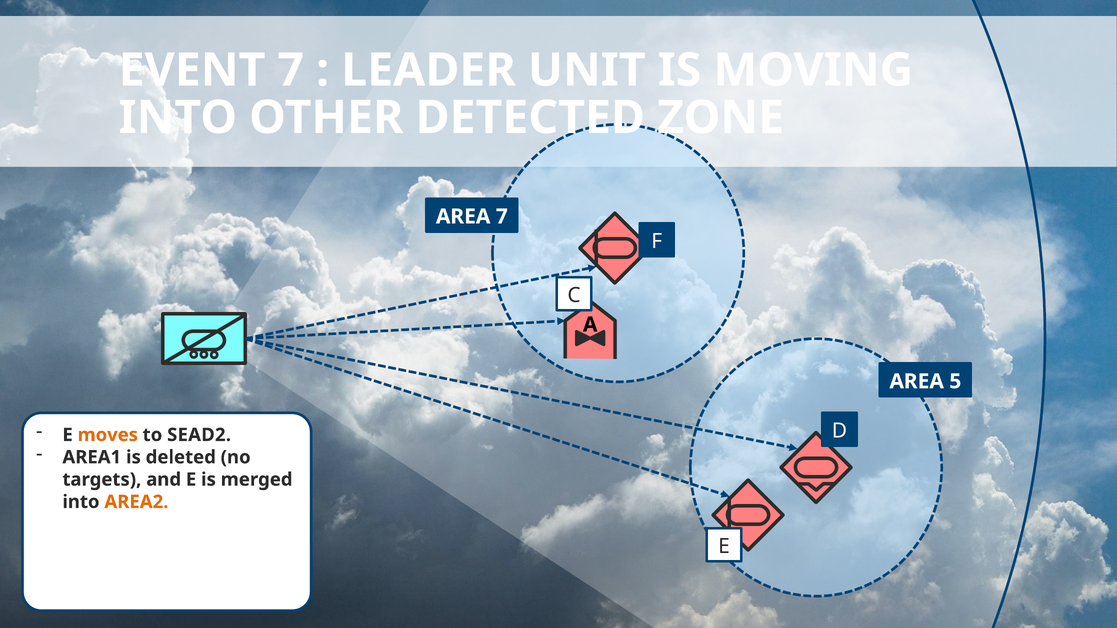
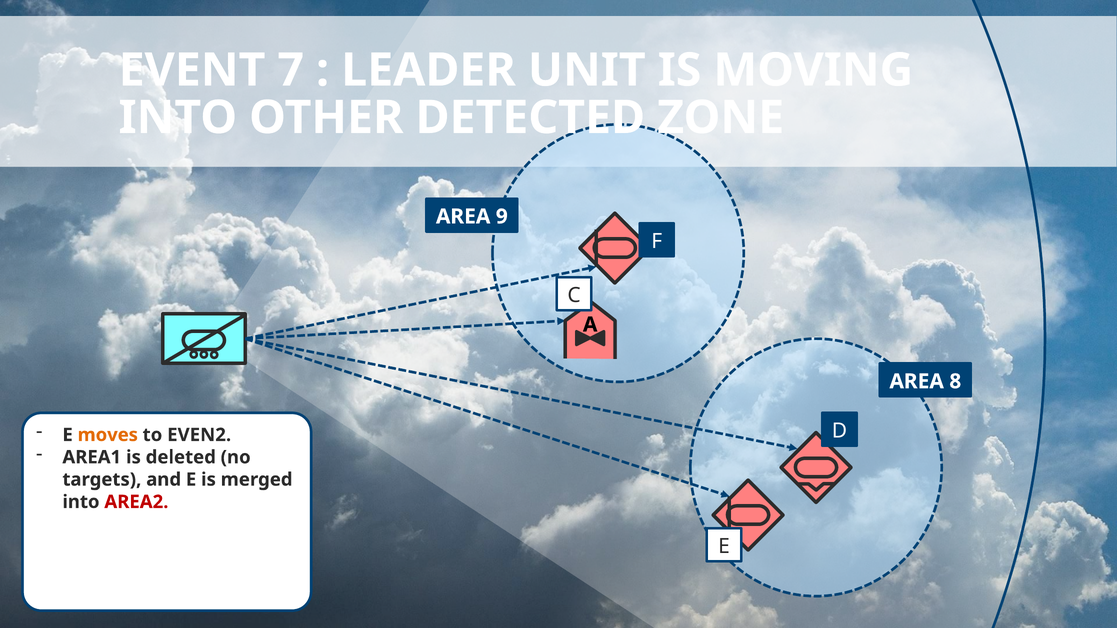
AREA 7: 7 -> 9
5: 5 -> 8
SEAD2: SEAD2 -> EVEN2
AREA2 colour: orange -> red
